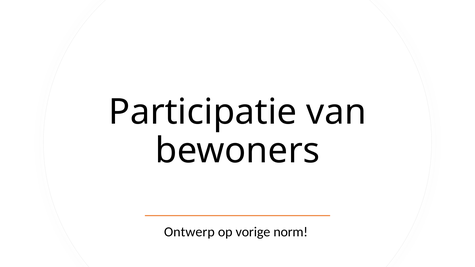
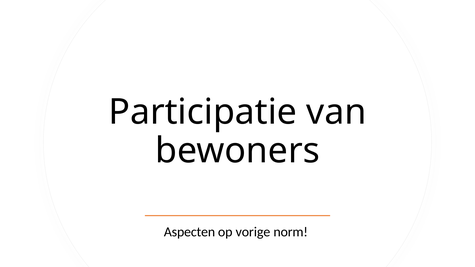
Ontwerp: Ontwerp -> Aspecten
